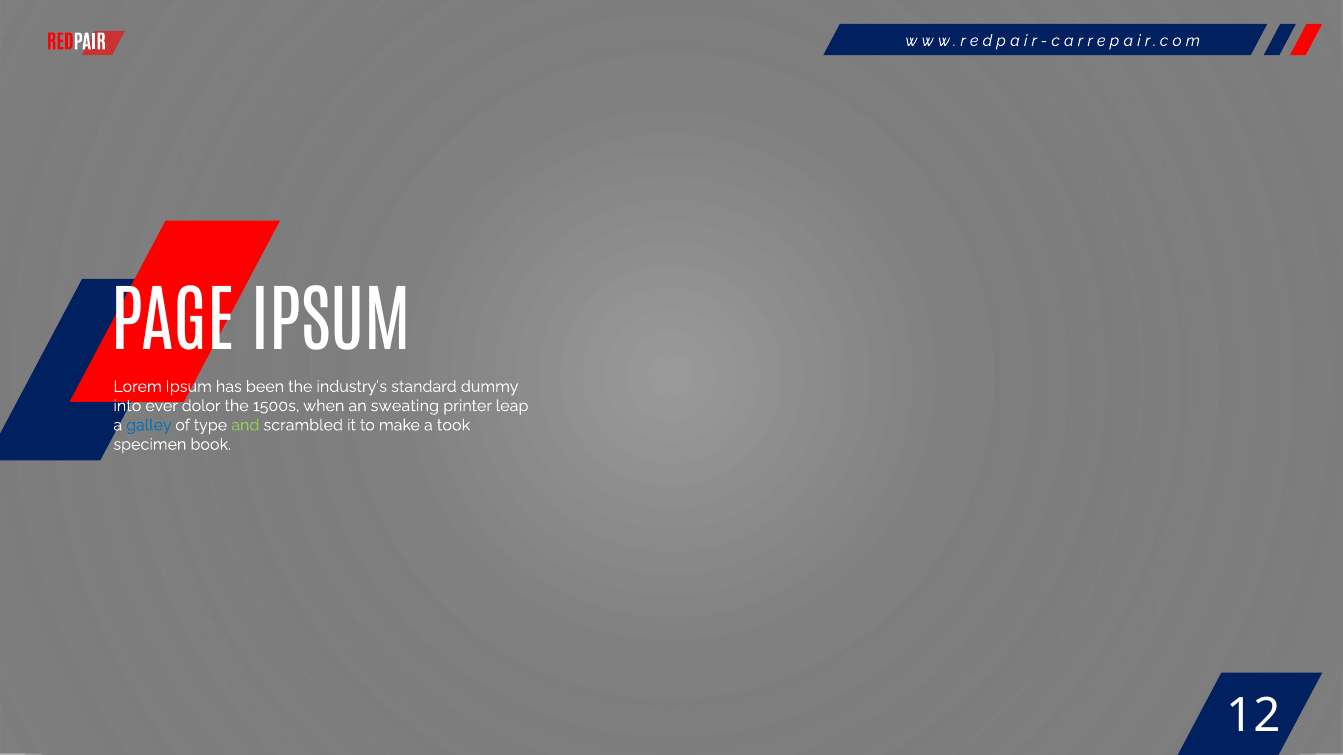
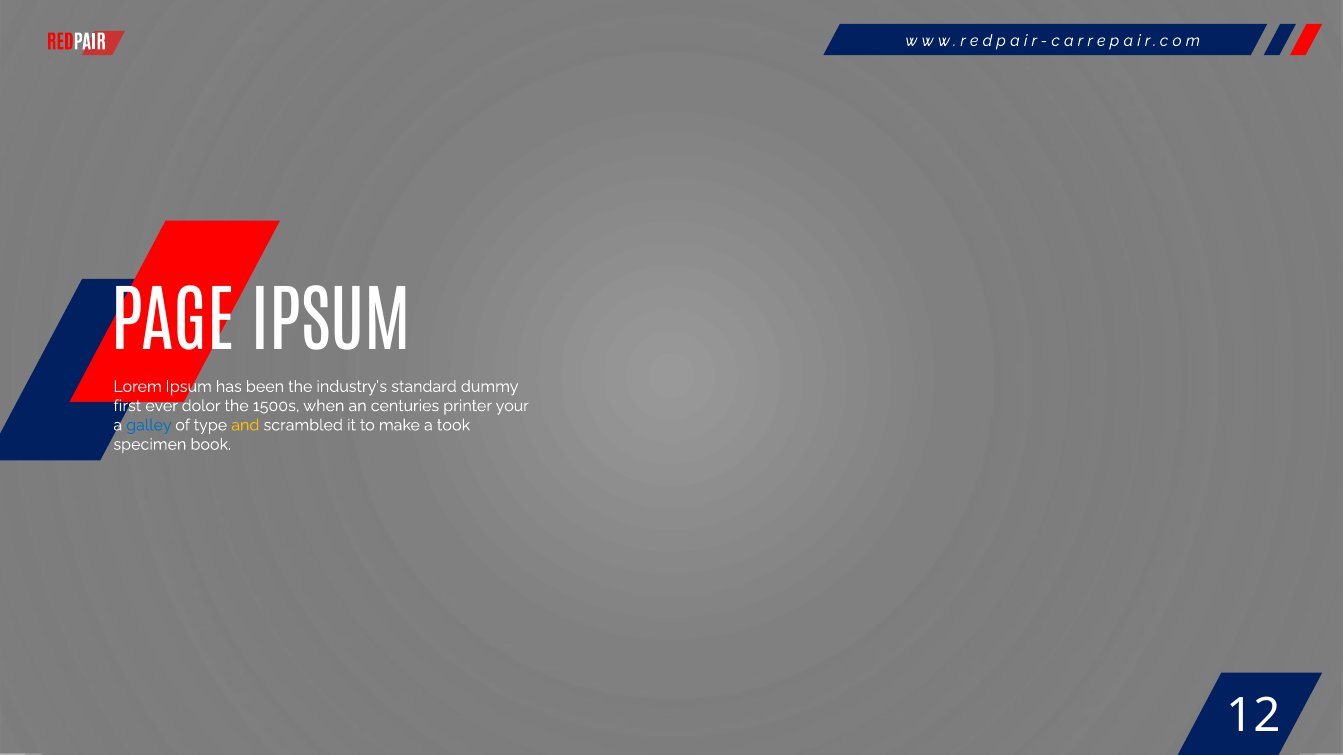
into: into -> first
sweating: sweating -> centuries
leap: leap -> your
and colour: light green -> yellow
